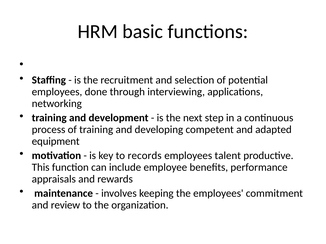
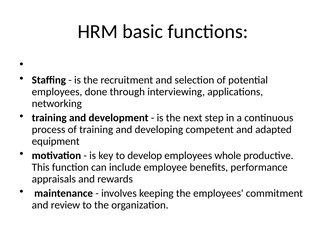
records: records -> develop
talent: talent -> whole
